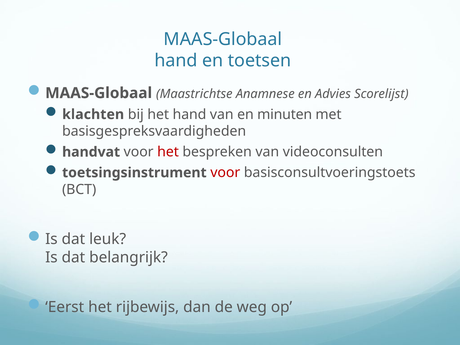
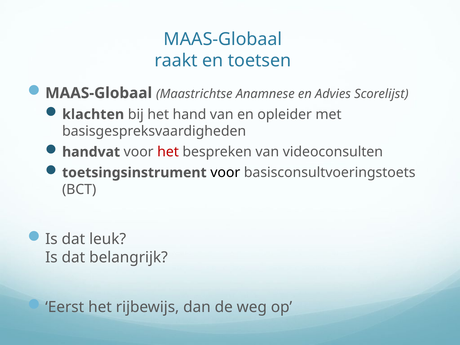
hand at (176, 61): hand -> raakt
minuten: minuten -> opleider
voor at (225, 173) colour: red -> black
